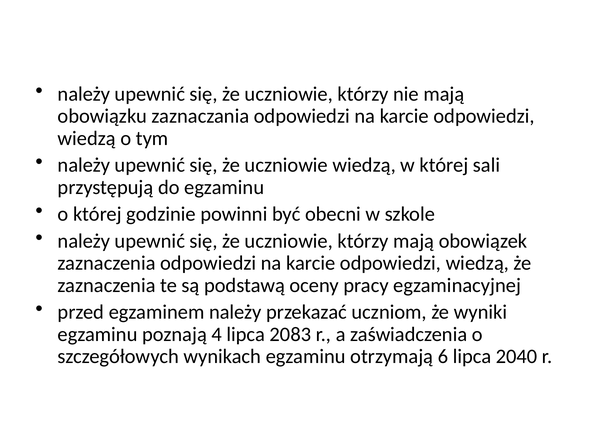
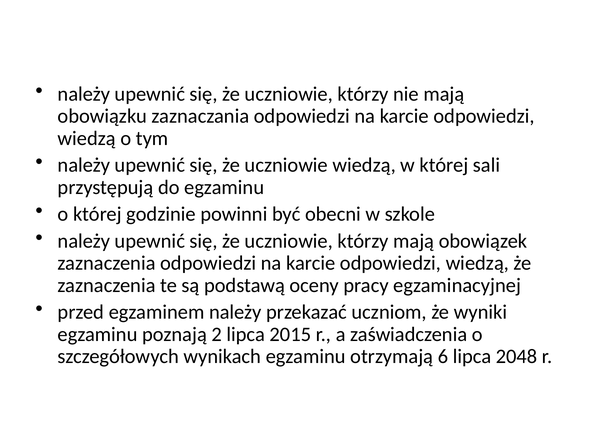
4: 4 -> 2
2083: 2083 -> 2015
2040: 2040 -> 2048
